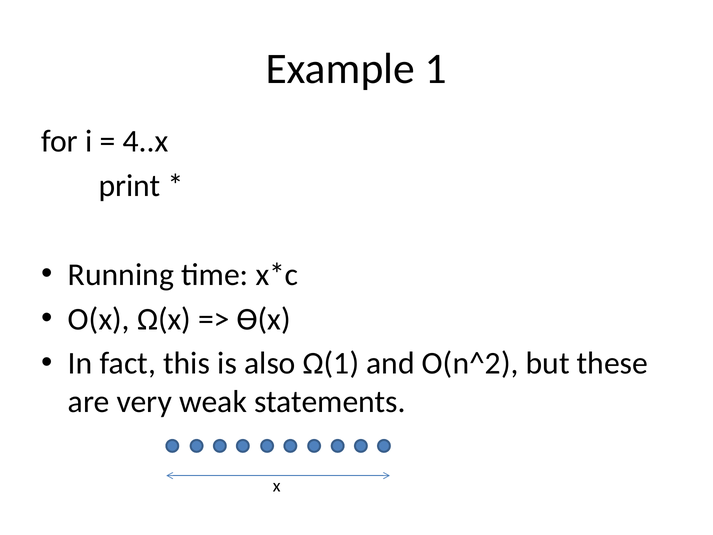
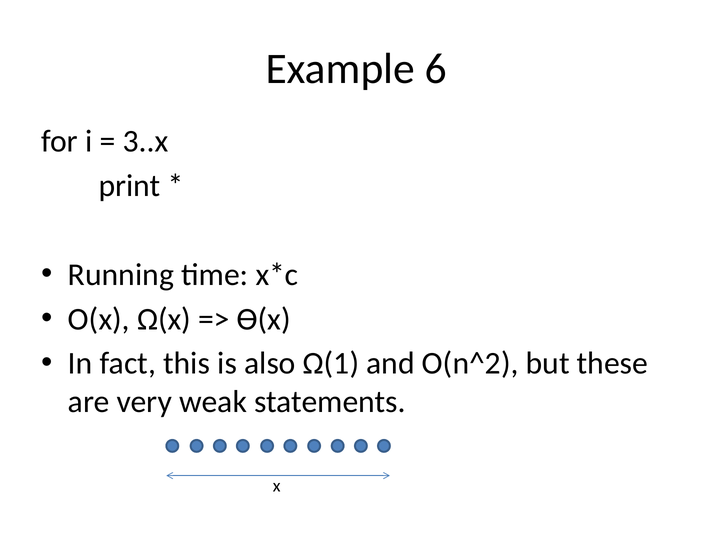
1: 1 -> 6
4..x: 4..x -> 3..x
